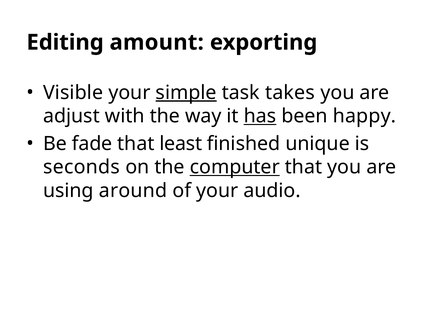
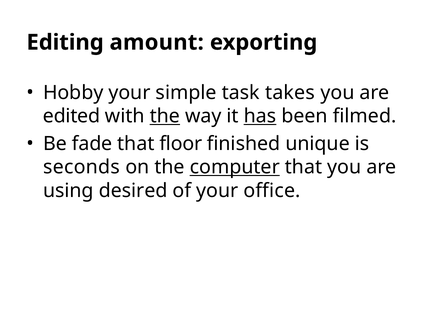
Visible: Visible -> Hobby
simple underline: present -> none
adjust: adjust -> edited
the at (165, 116) underline: none -> present
happy: happy -> filmed
least: least -> floor
around: around -> desired
audio: audio -> office
